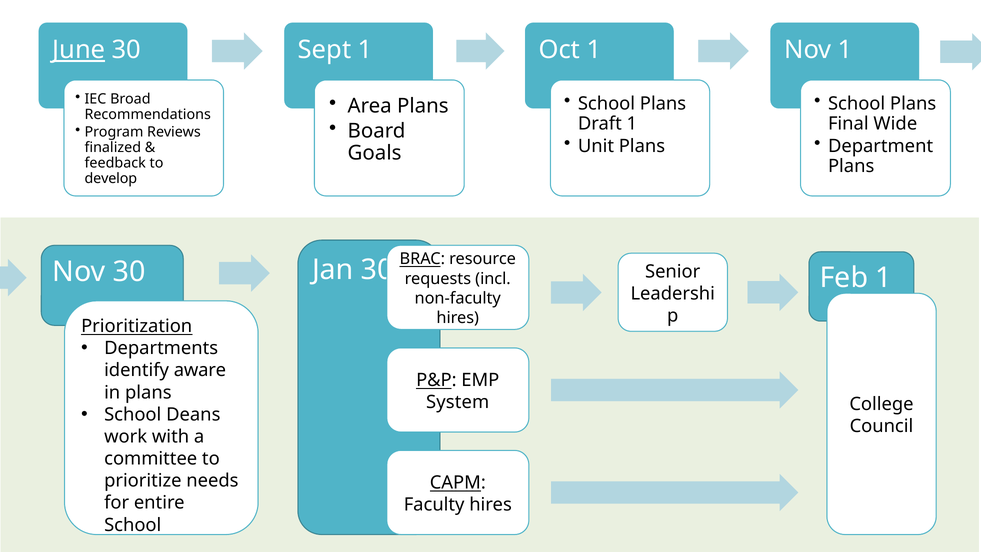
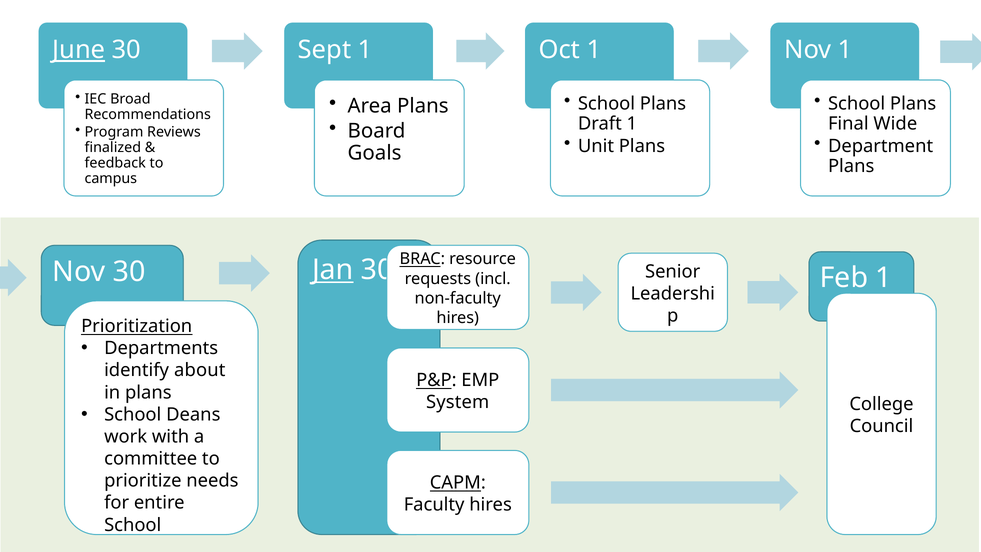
develop: develop -> campus
Jan underline: none -> present
aware: aware -> about
